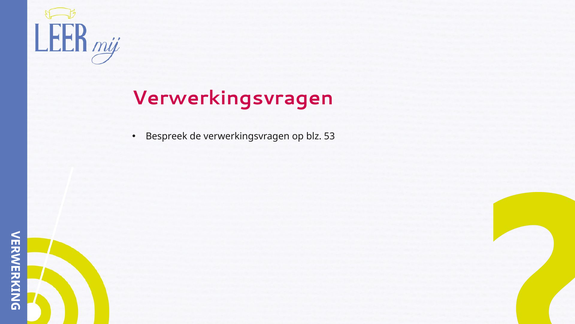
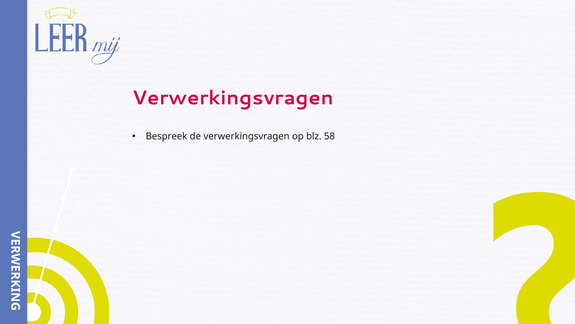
53: 53 -> 58
